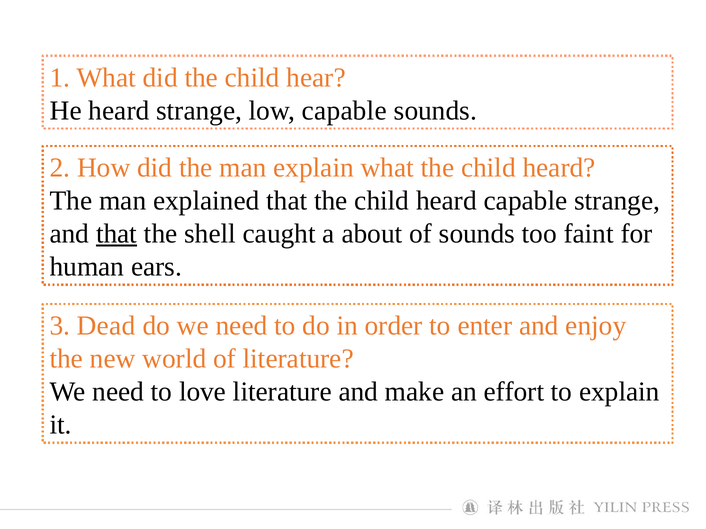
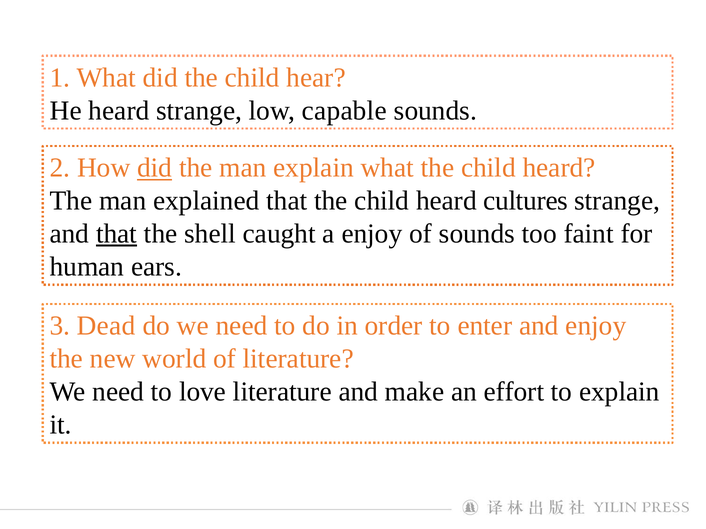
did at (155, 168) underline: none -> present
heard capable: capable -> cultures
a about: about -> enjoy
